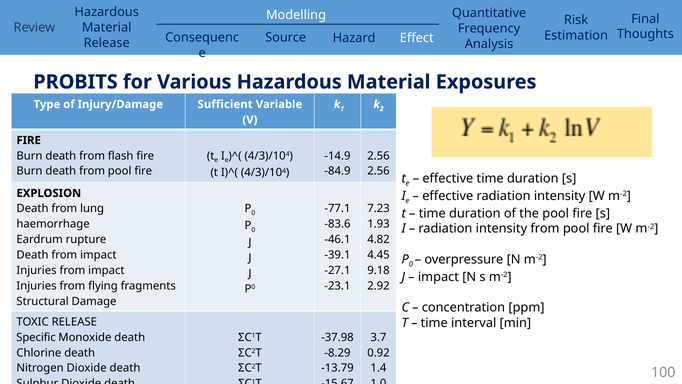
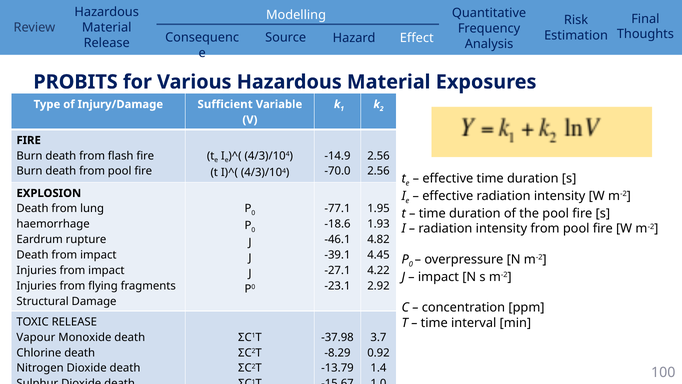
-84.9: -84.9 -> -70.0
7.23: 7.23 -> 1.95
-83.6: -83.6 -> -18.6
9.18: 9.18 -> 4.22
Specific: Specific -> Vapour
